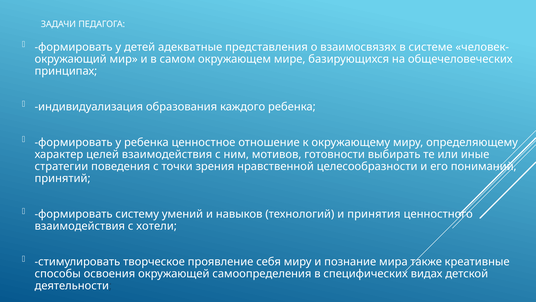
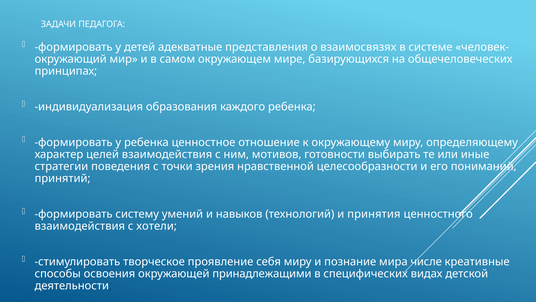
также: также -> числе
самоопределения: самоопределения -> принадлежащими
